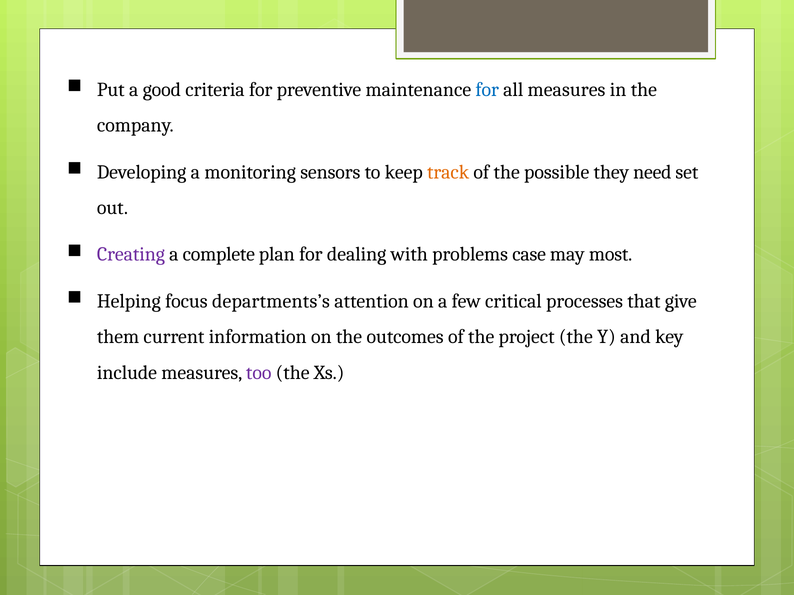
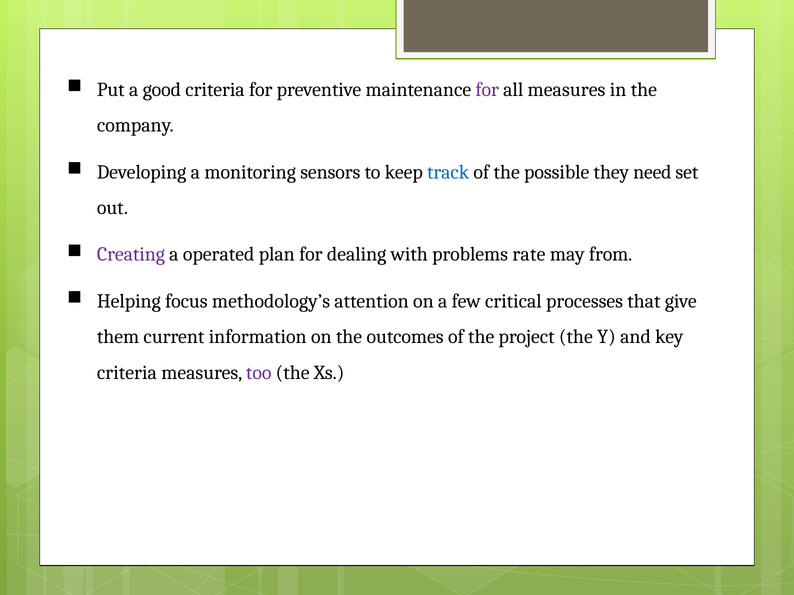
for at (487, 90) colour: blue -> purple
track colour: orange -> blue
complete: complete -> operated
case: case -> rate
most: most -> from
departments’s: departments’s -> methodology’s
include at (127, 373): include -> criteria
